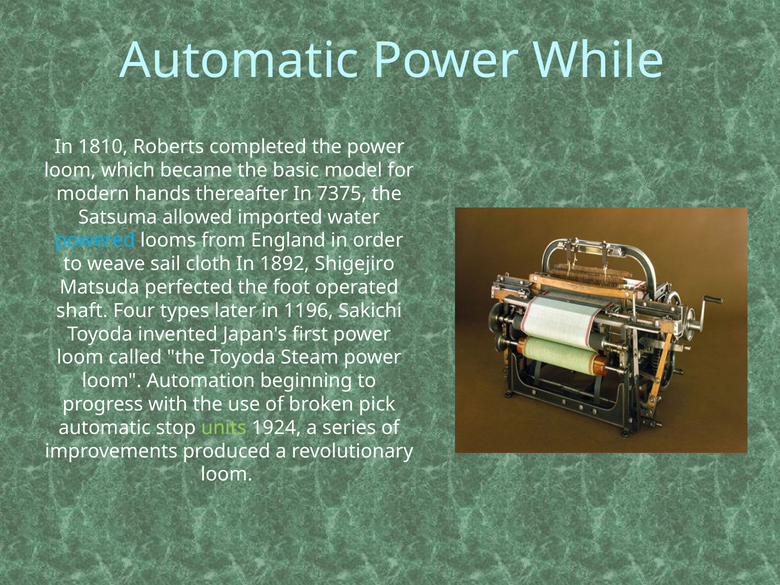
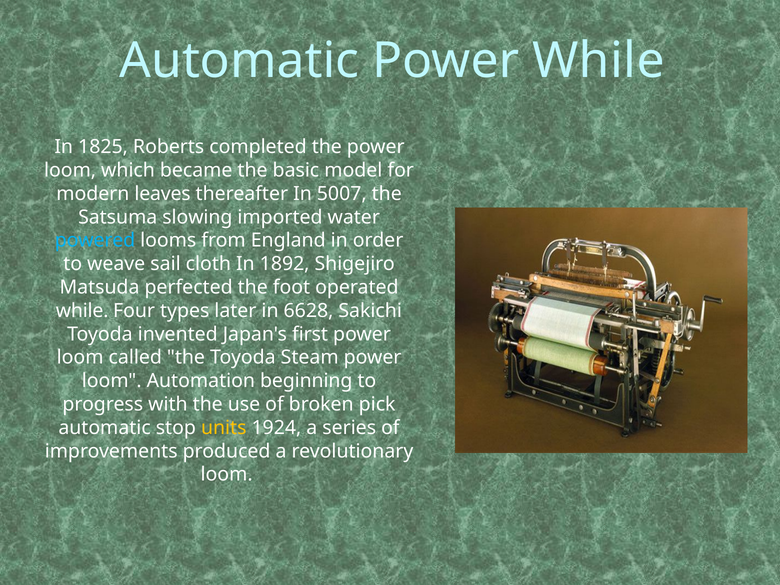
1810: 1810 -> 1825
hands: hands -> leaves
7375: 7375 -> 5007
allowed: allowed -> slowing
shaft at (82, 311): shaft -> while
1196: 1196 -> 6628
units colour: light green -> yellow
